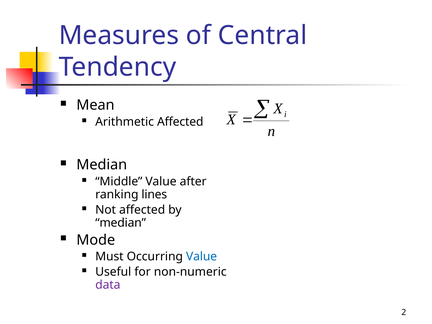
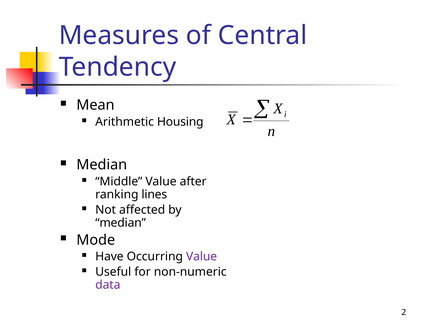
Arithmetic Affected: Affected -> Housing
Must: Must -> Have
Value at (202, 257) colour: blue -> purple
